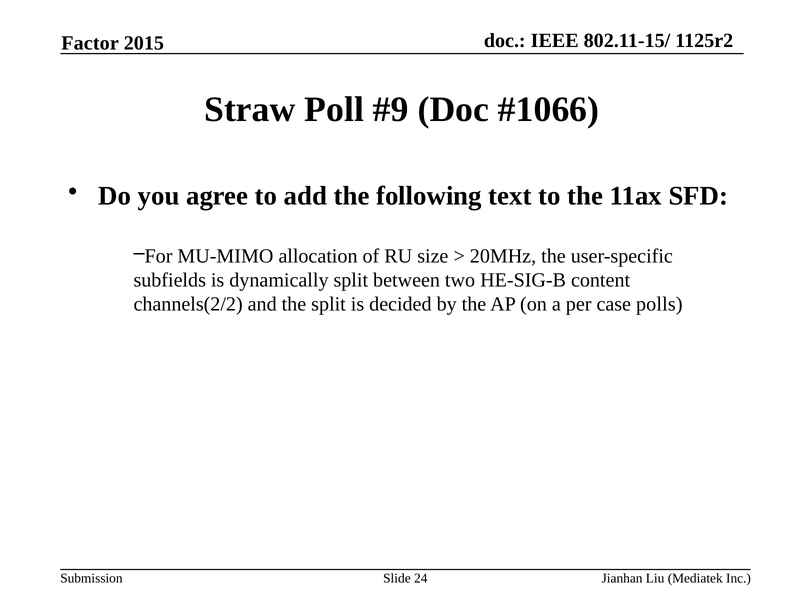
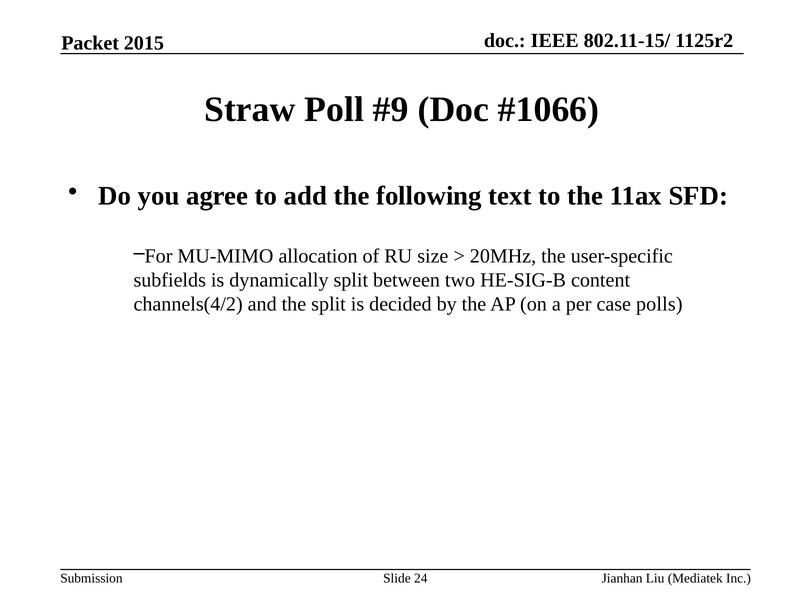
Factor: Factor -> Packet
channels(2/2: channels(2/2 -> channels(4/2
